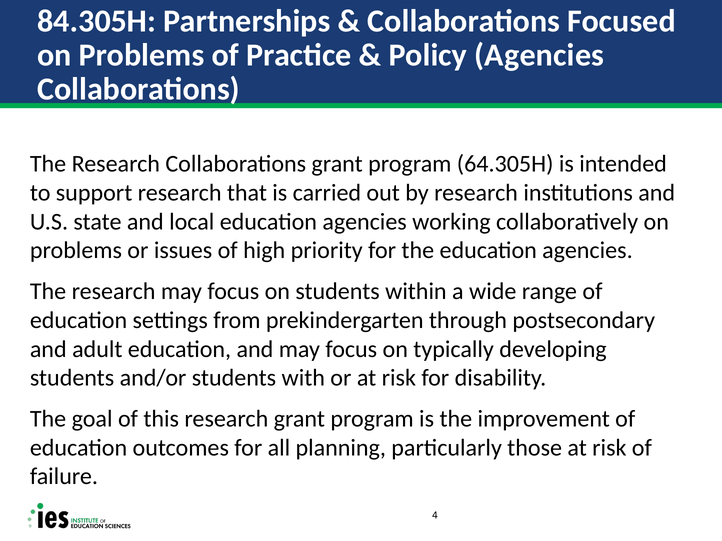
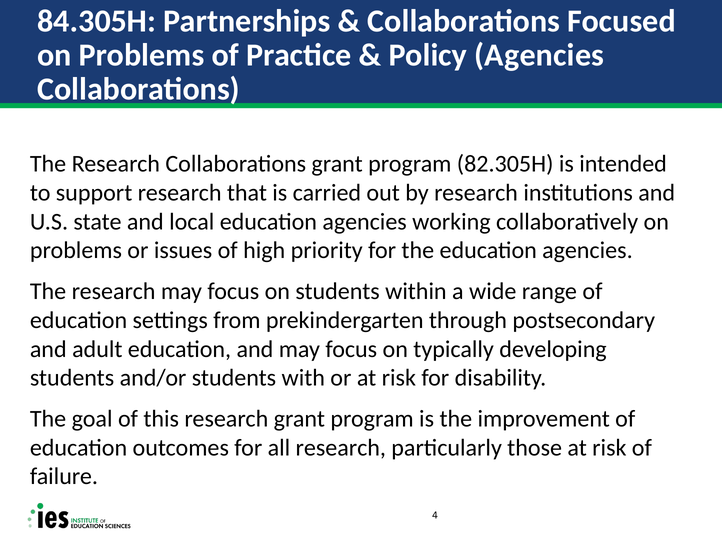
64.305H: 64.305H -> 82.305H
all planning: planning -> research
